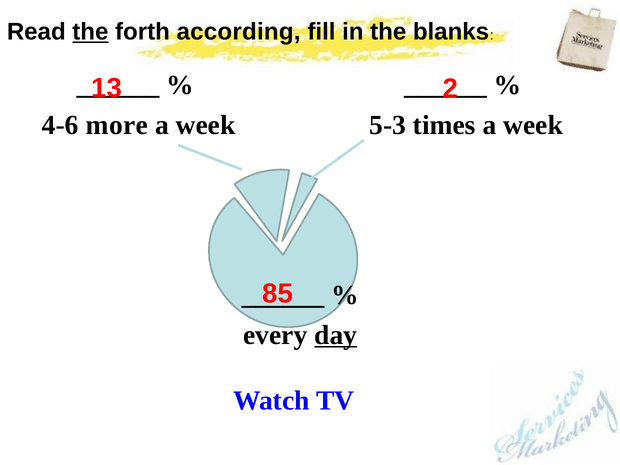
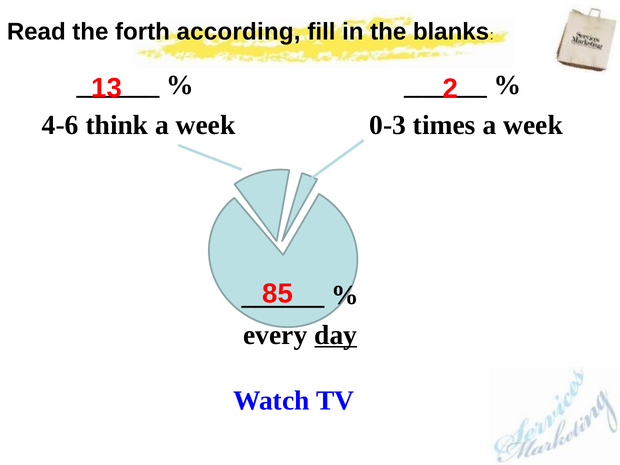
the at (90, 32) underline: present -> none
more: more -> think
5-3: 5-3 -> 0-3
